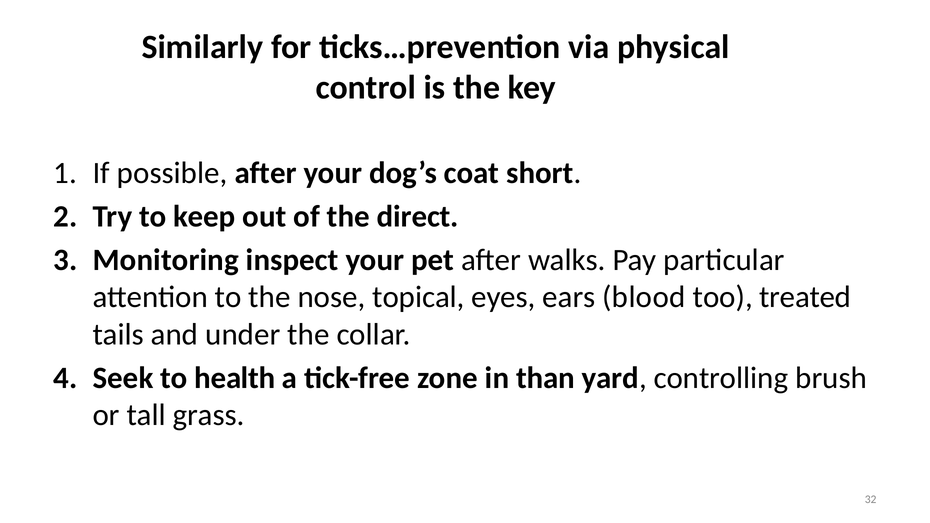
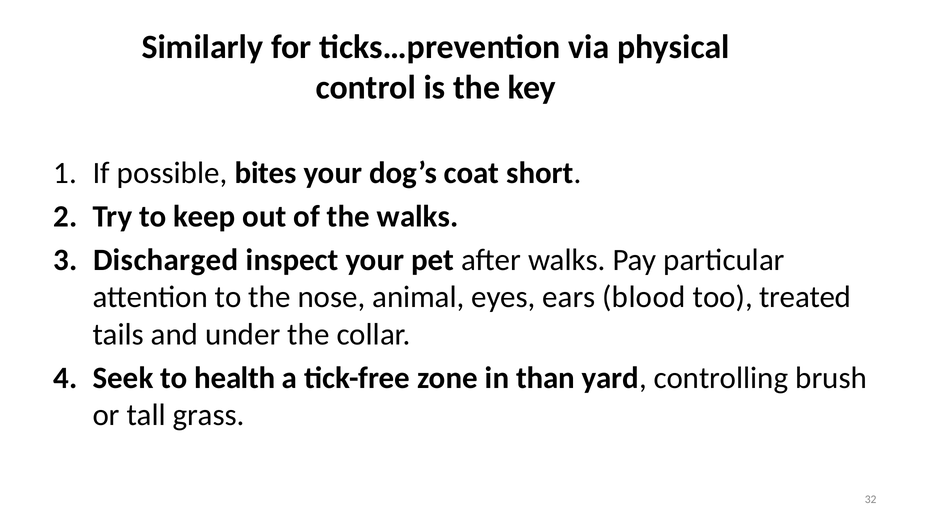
possible after: after -> bites
the direct: direct -> walks
Monitoring: Monitoring -> Discharged
topical: topical -> animal
